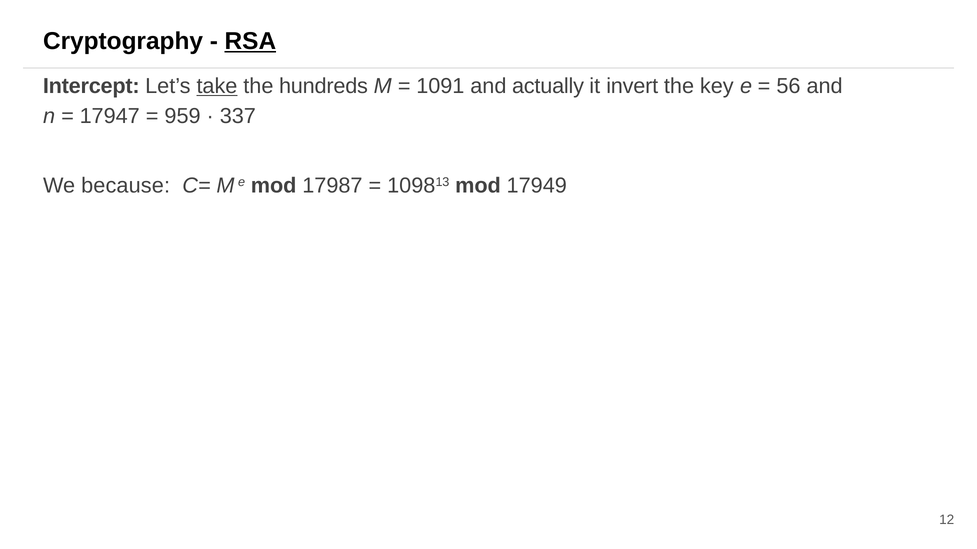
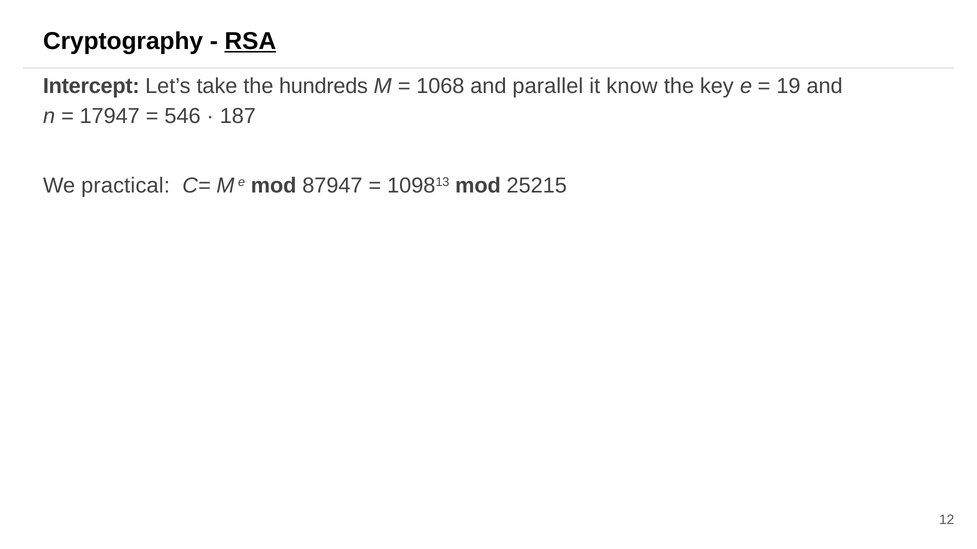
take underline: present -> none
1091: 1091 -> 1068
actually: actually -> parallel
invert: invert -> know
56: 56 -> 19
959: 959 -> 546
337: 337 -> 187
because: because -> practical
17987: 17987 -> 87947
17949: 17949 -> 25215
